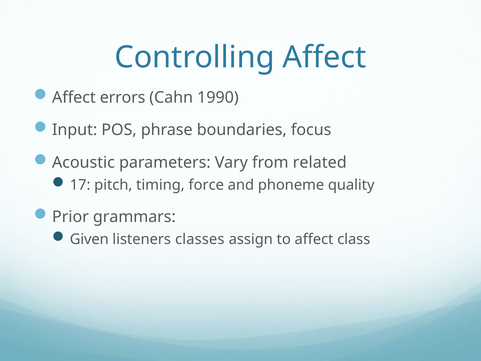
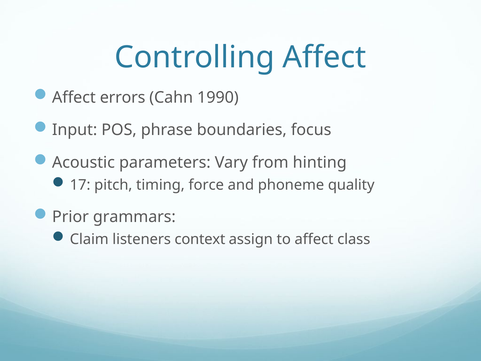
related: related -> hinting
Given: Given -> Claim
classes: classes -> context
